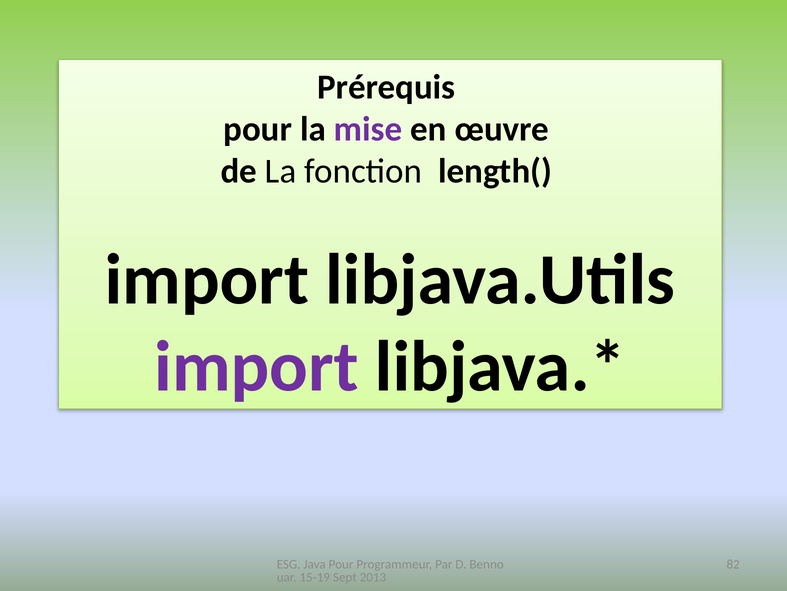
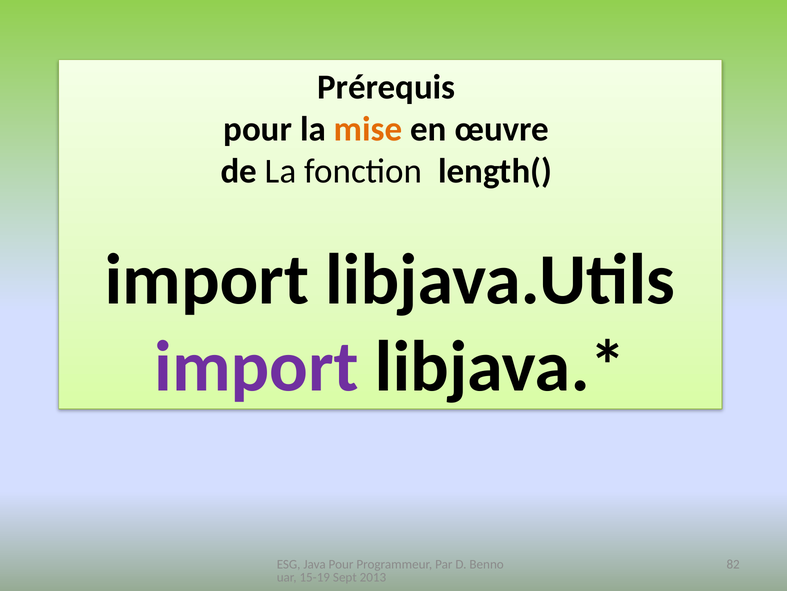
mise colour: purple -> orange
